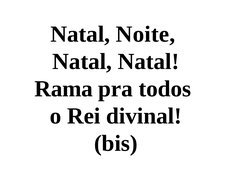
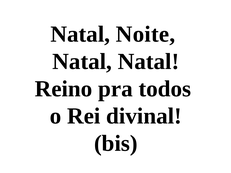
Rama: Rama -> Reino
